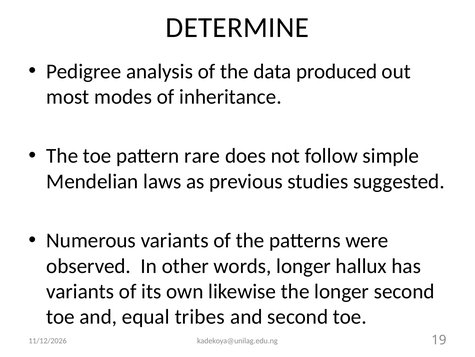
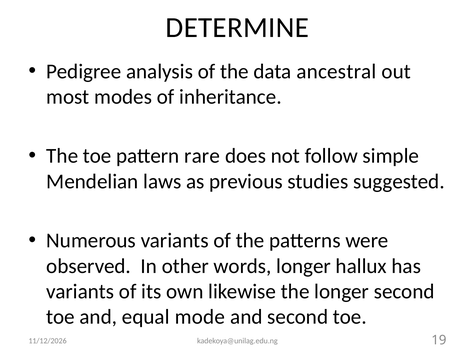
produced: produced -> ancestral
tribes: tribes -> mode
